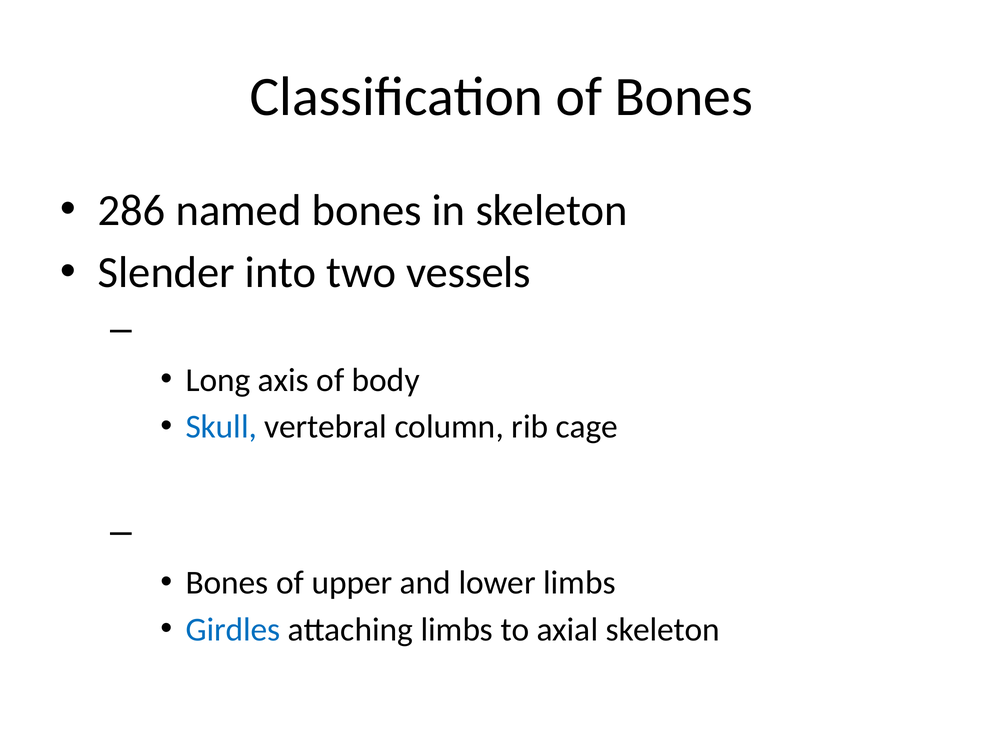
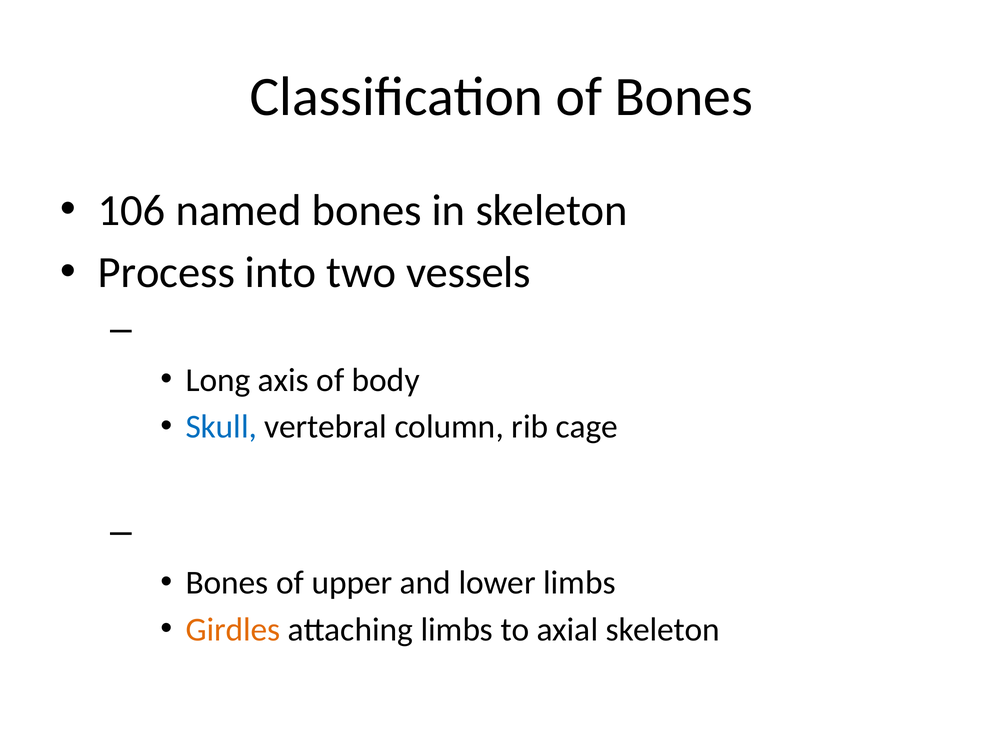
286: 286 -> 106
Slender: Slender -> Process
Girdles colour: blue -> orange
